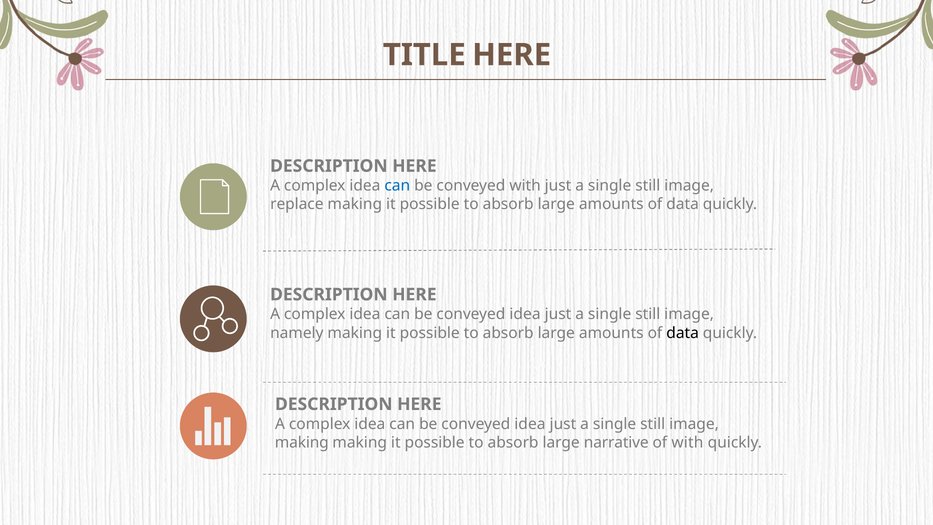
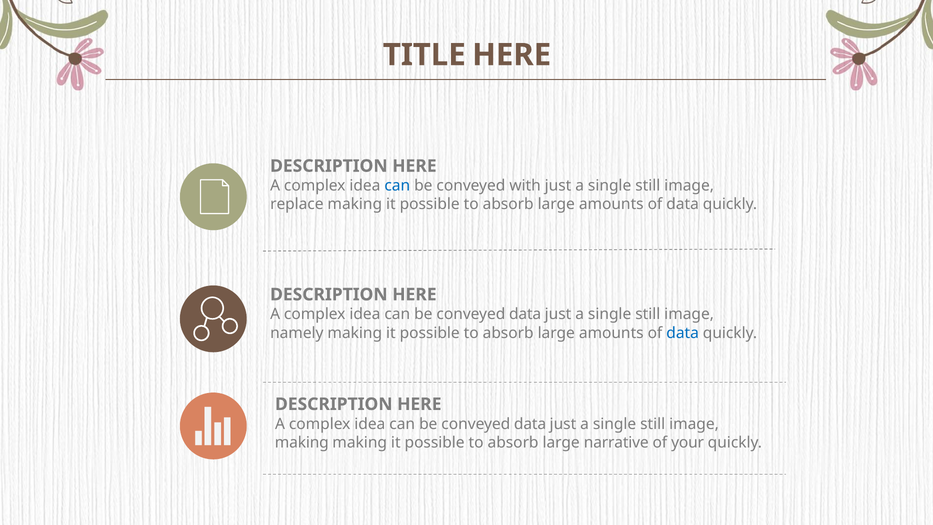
idea at (525, 314): idea -> data
data at (683, 333) colour: black -> blue
idea at (530, 424): idea -> data
of with: with -> your
